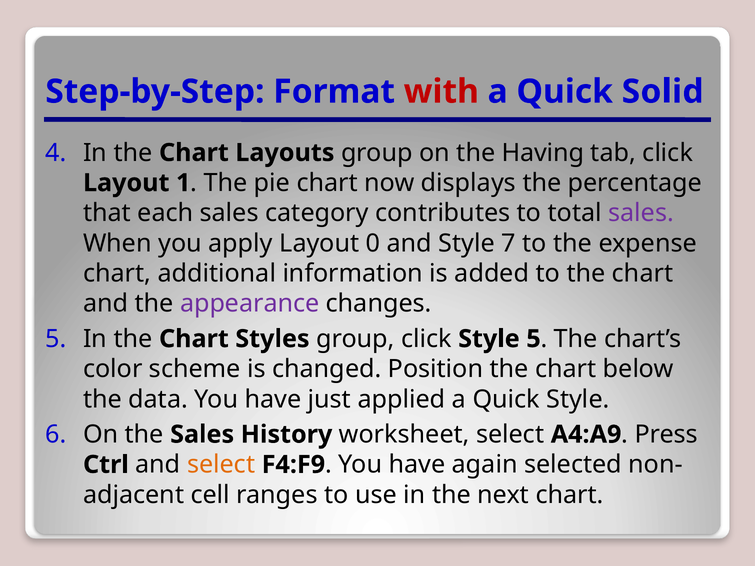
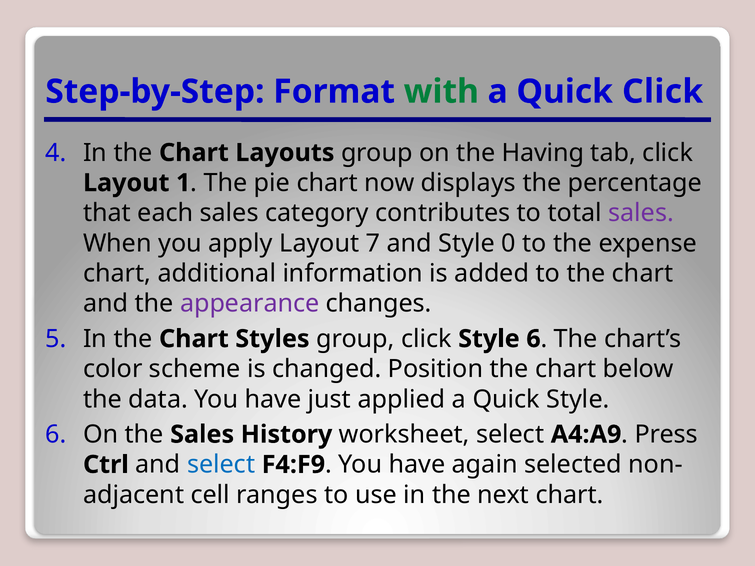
with colour: red -> green
Quick Solid: Solid -> Click
0: 0 -> 7
7: 7 -> 0
click Style 5: 5 -> 6
select at (221, 465) colour: orange -> blue
